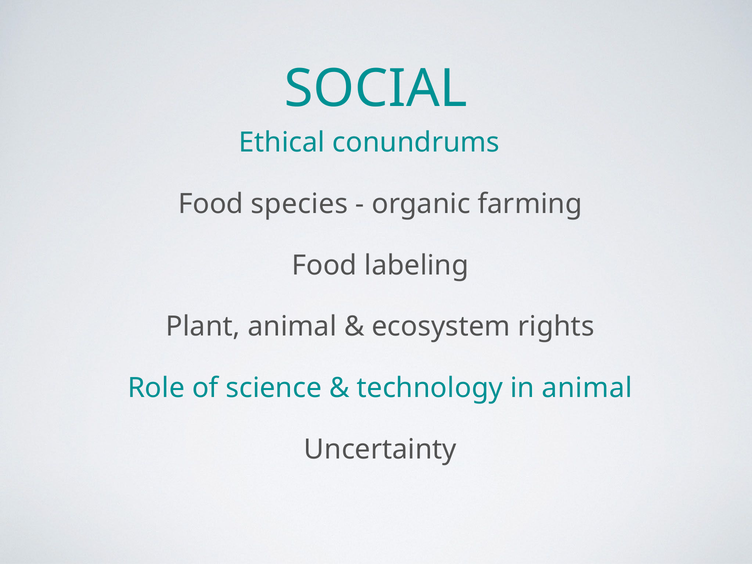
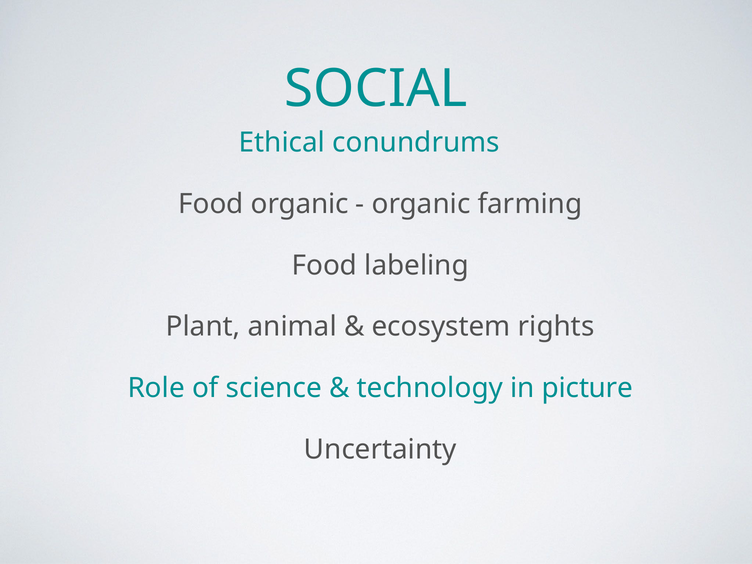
Food species: species -> organic
in animal: animal -> picture
